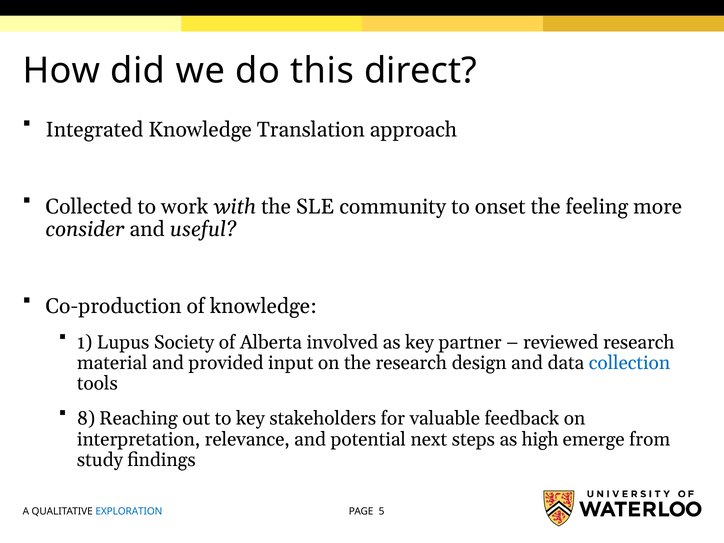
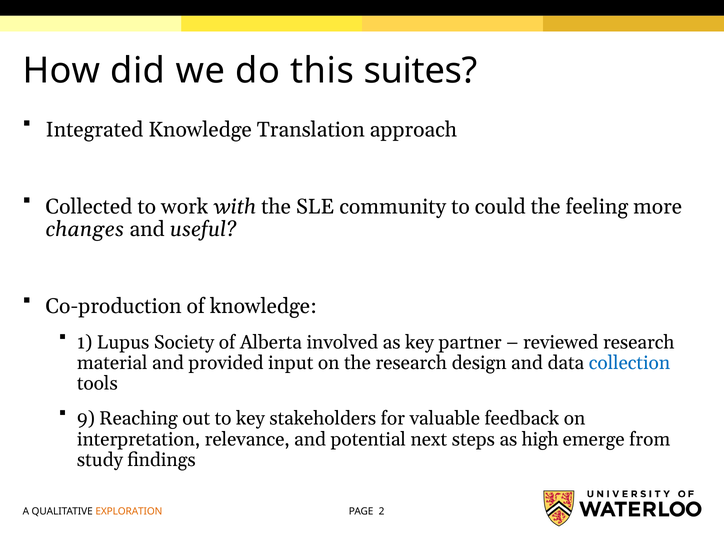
direct: direct -> suites
onset: onset -> could
consider: consider -> changes
8: 8 -> 9
EXPLORATION colour: blue -> orange
5: 5 -> 2
